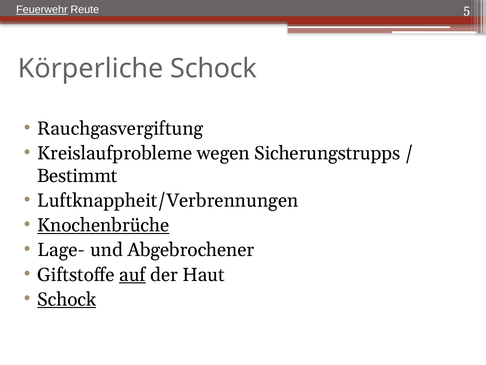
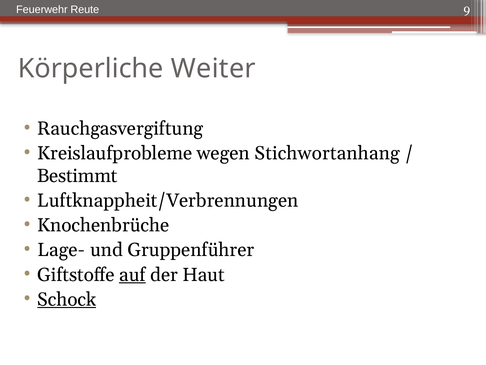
Feuerwehr underline: present -> none
5: 5 -> 9
Körperliche Schock: Schock -> Weiter
Sicherungstrupps: Sicherungstrupps -> Stichwortanhang
Knochenbrüche underline: present -> none
Abgebrochener: Abgebrochener -> Gruppenführer
